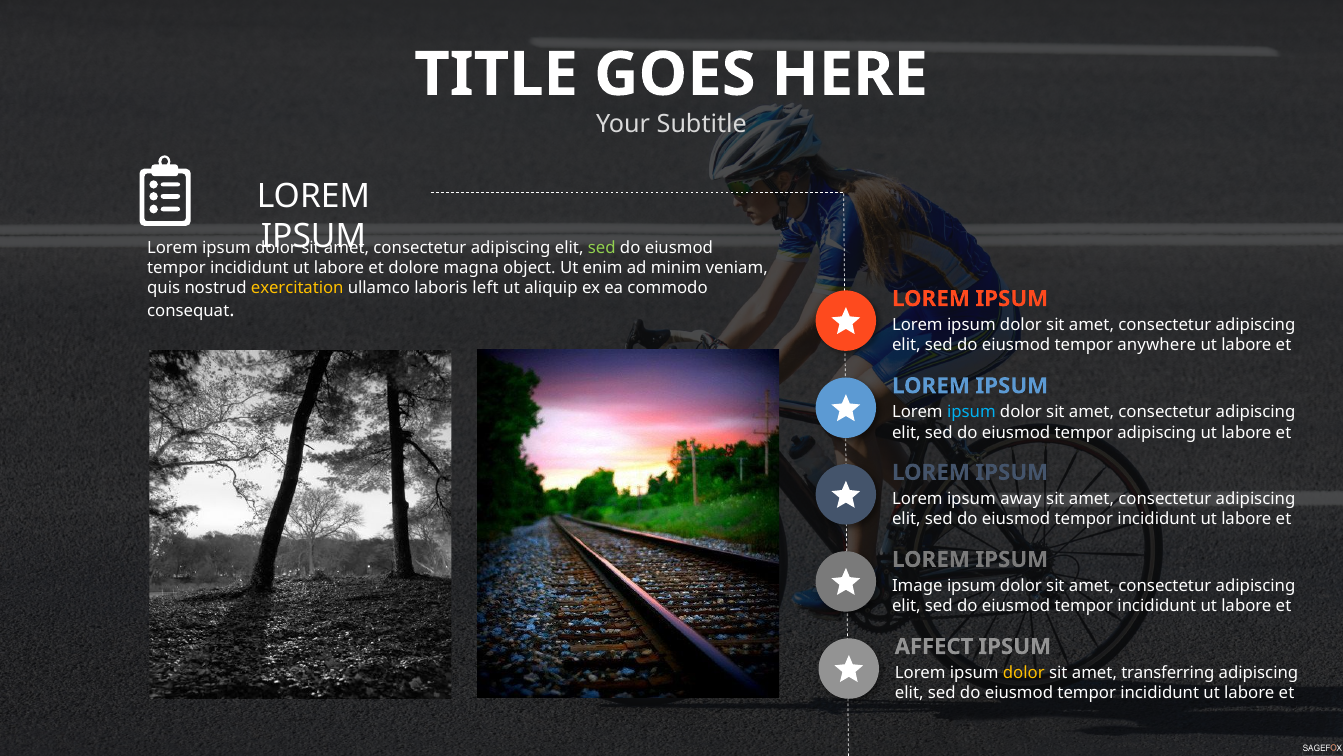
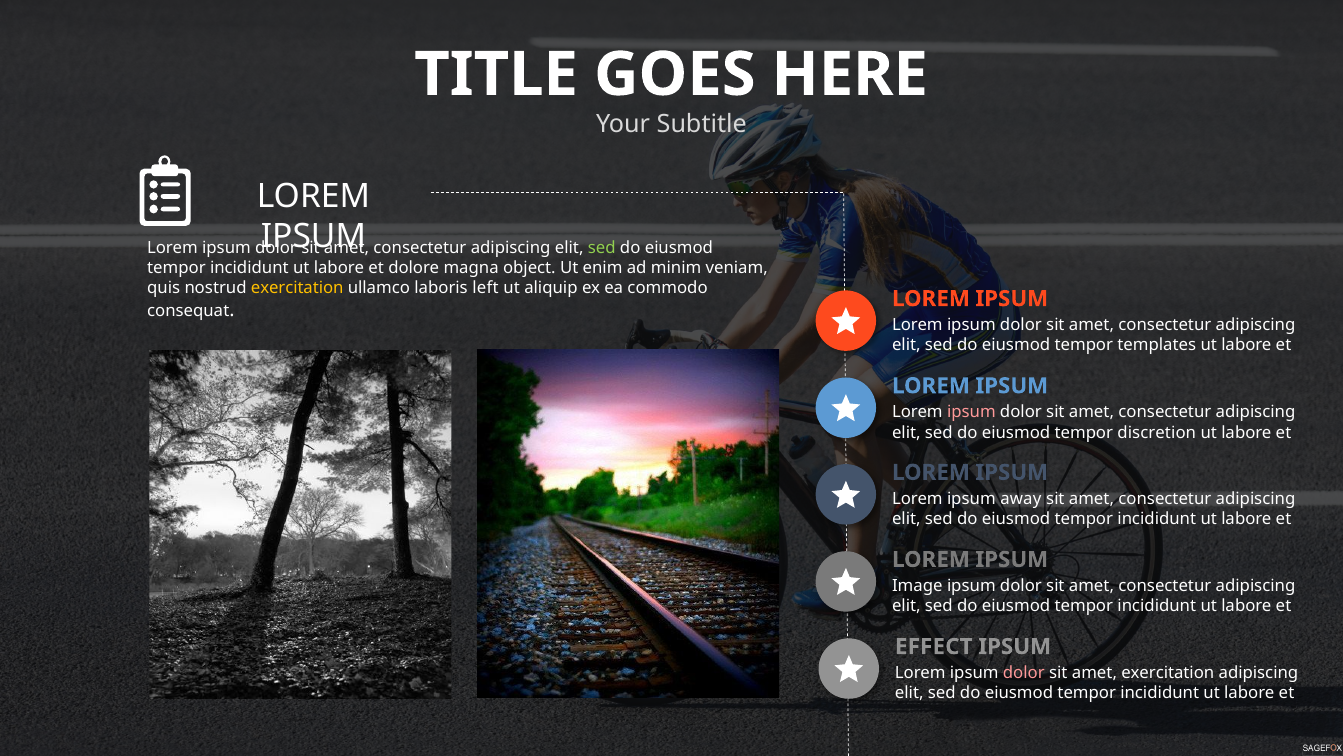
anywhere: anywhere -> templates
ipsum at (971, 412) colour: light blue -> pink
tempor adipiscing: adipiscing -> discretion
AFFECT: AFFECT -> EFFECT
dolor at (1024, 673) colour: yellow -> pink
amet transferring: transferring -> exercitation
